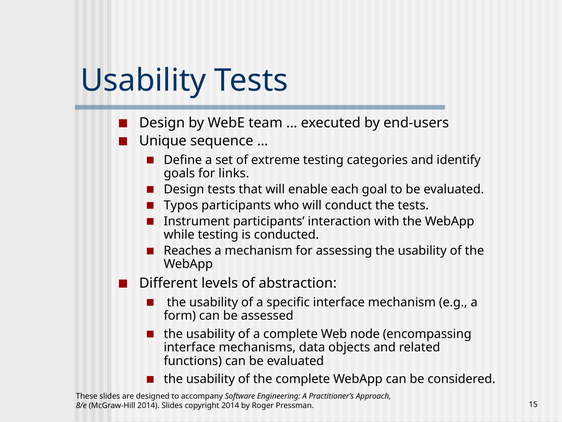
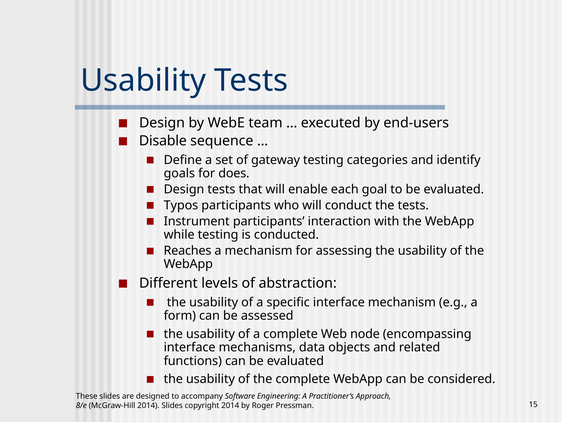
Unique: Unique -> Disable
extreme: extreme -> gateway
links: links -> does
